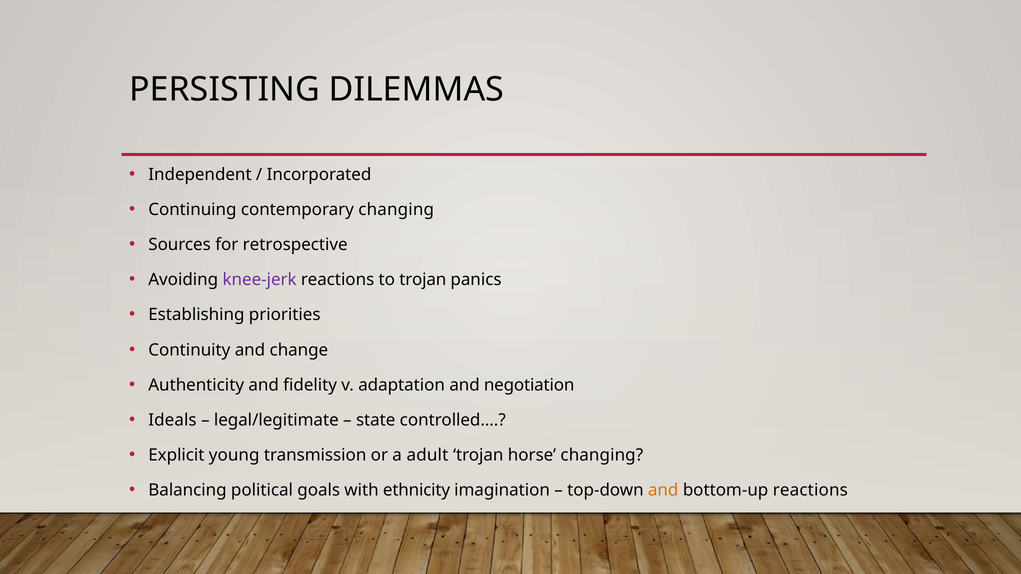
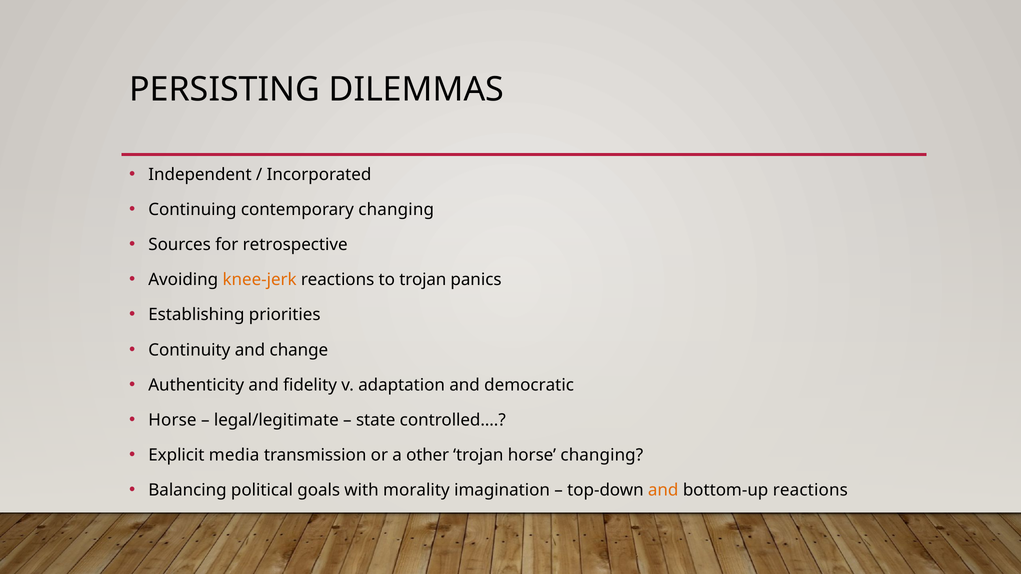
knee-jerk colour: purple -> orange
negotiation: negotiation -> democratic
Ideals at (172, 420): Ideals -> Horse
young: young -> media
adult: adult -> other
ethnicity: ethnicity -> morality
